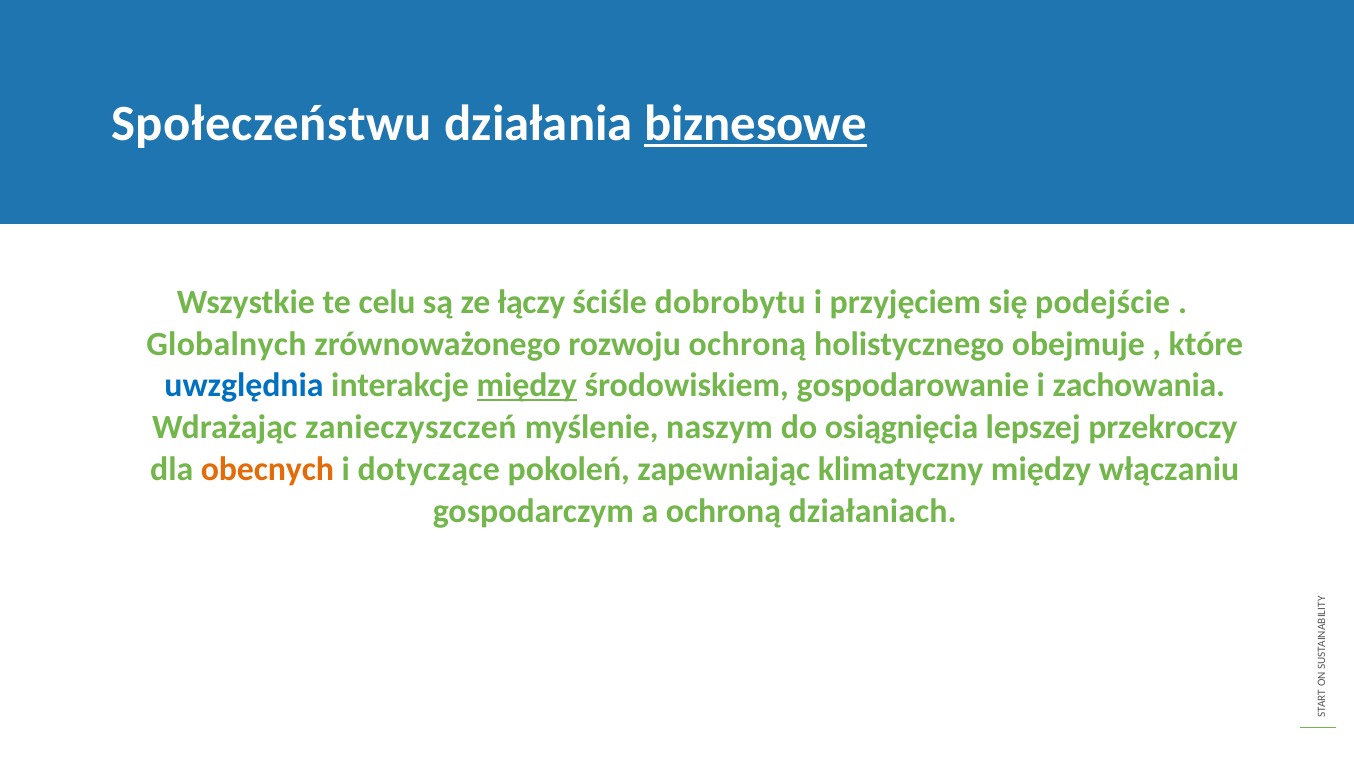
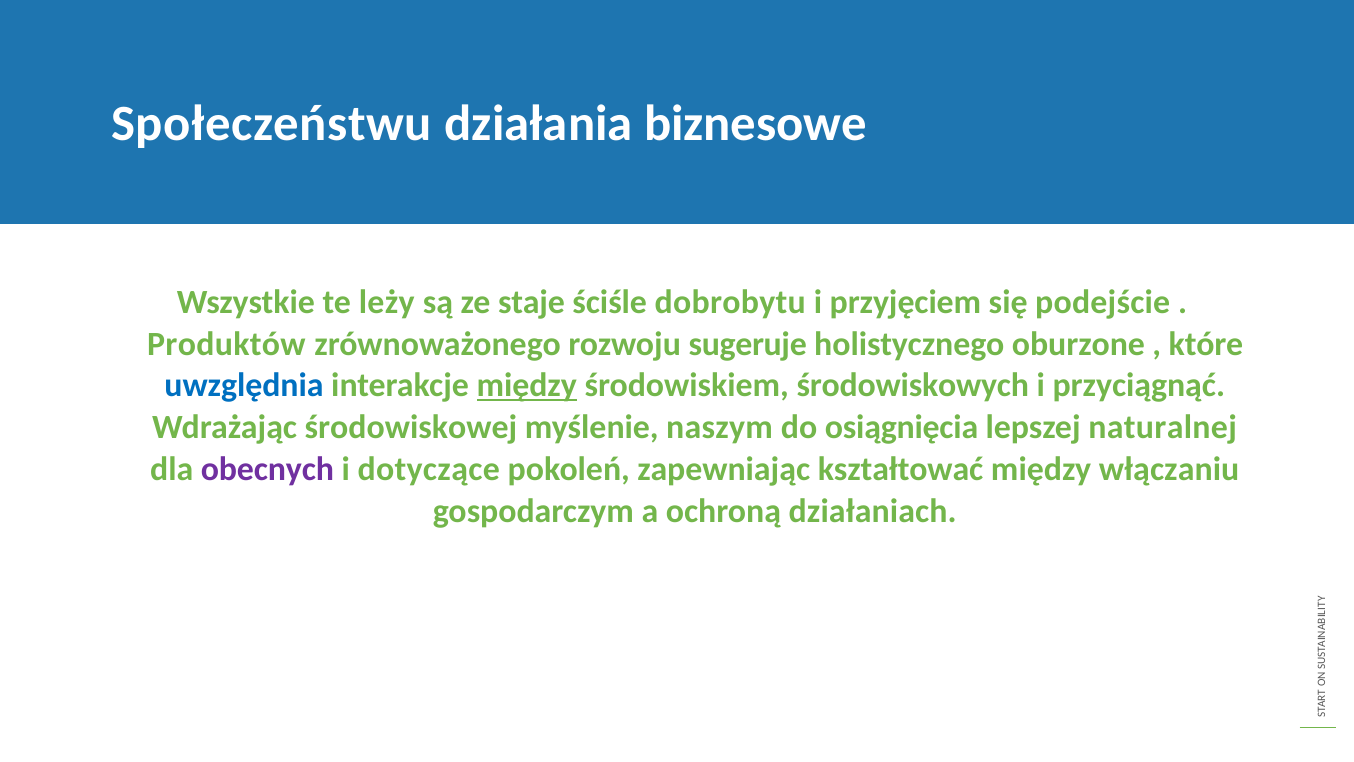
biznesowe underline: present -> none
celu: celu -> leży
łączy: łączy -> staje
Globalnych: Globalnych -> Produktów
rozwoju ochroną: ochroną -> sugeruje
obejmuje: obejmuje -> oburzone
gospodarowanie: gospodarowanie -> środowiskowych
zachowania: zachowania -> przyciągnąć
zanieczyszczeń: zanieczyszczeń -> środowiskowej
przekroczy: przekroczy -> naturalnej
obecnych colour: orange -> purple
klimatyczny: klimatyczny -> kształtować
